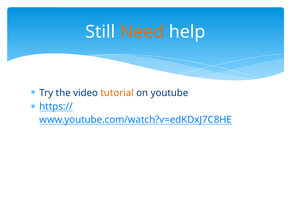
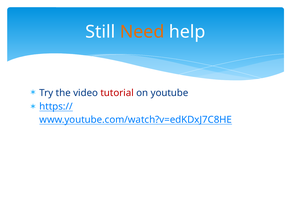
tutorial colour: orange -> red
